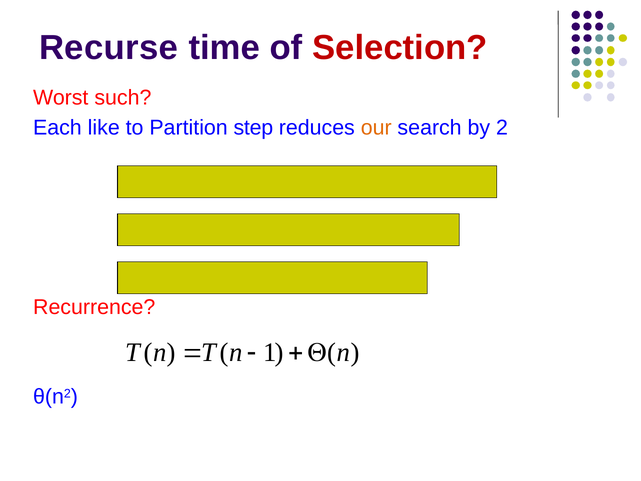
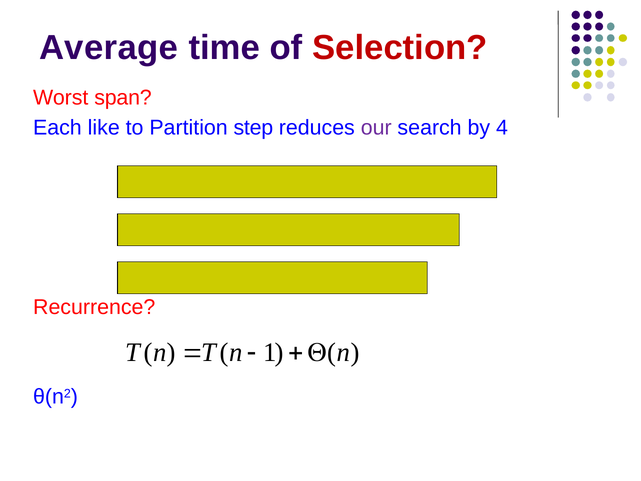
Recurse: Recurse -> Average
such: such -> span
our colour: orange -> purple
2: 2 -> 4
